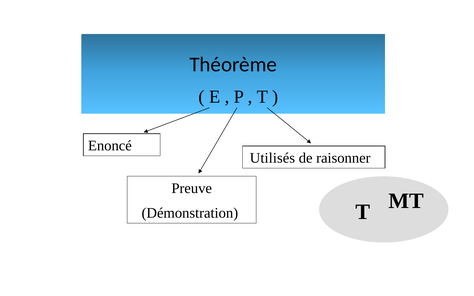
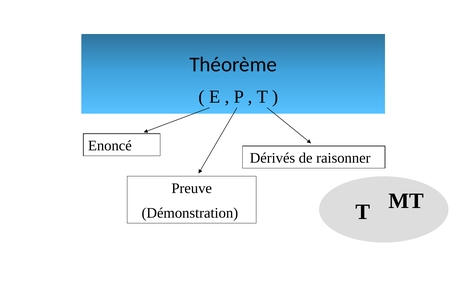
Utilisés: Utilisés -> Dérivés
